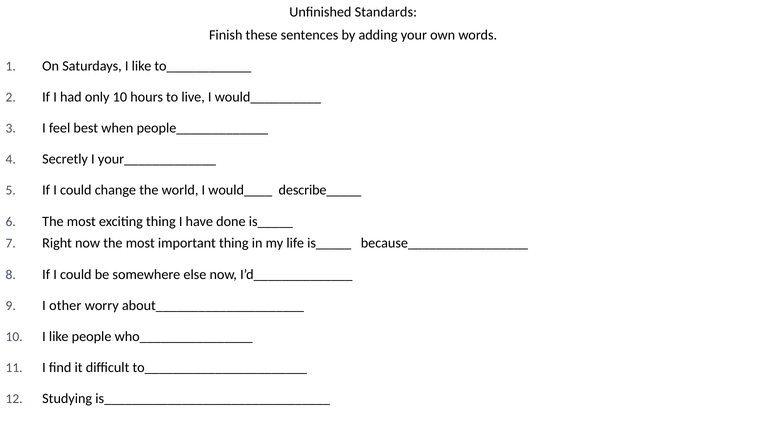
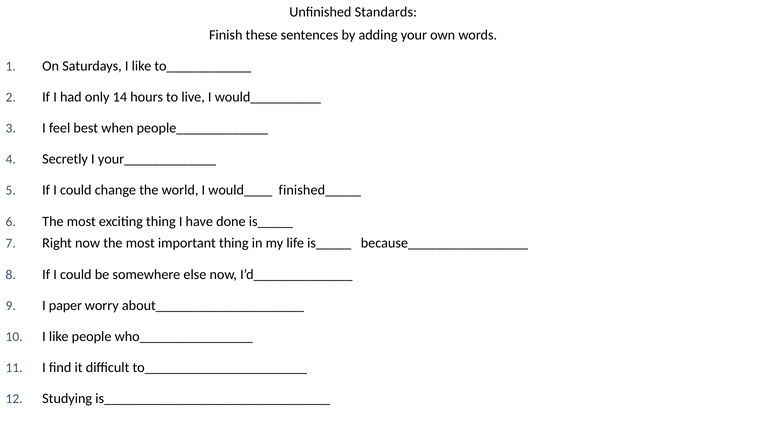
only 10: 10 -> 14
describe_____: describe_____ -> finished_____
other: other -> paper
